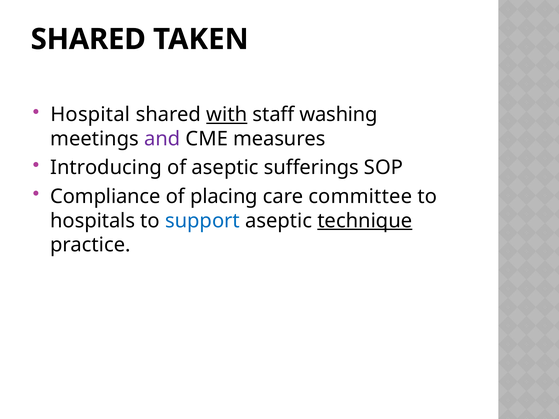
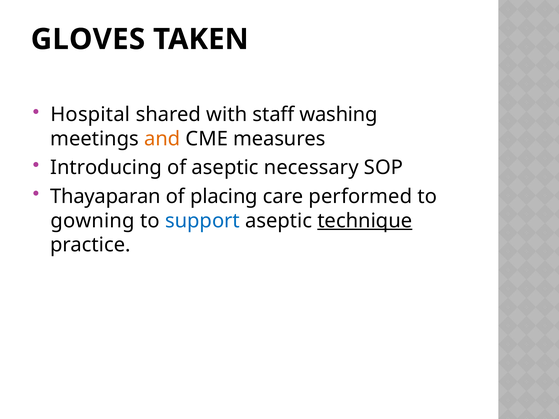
SHARED at (88, 39): SHARED -> GLOVES
with underline: present -> none
and colour: purple -> orange
sufferings: sufferings -> necessary
Compliance: Compliance -> Thayaparan
committee: committee -> performed
hospitals: hospitals -> gowning
